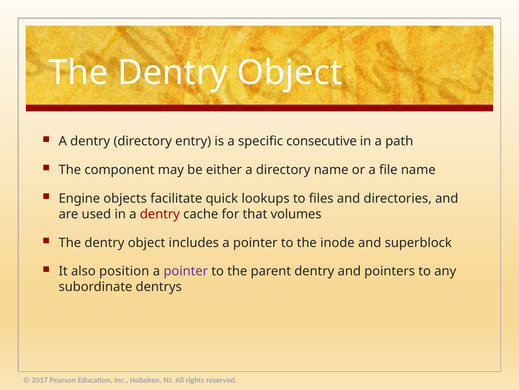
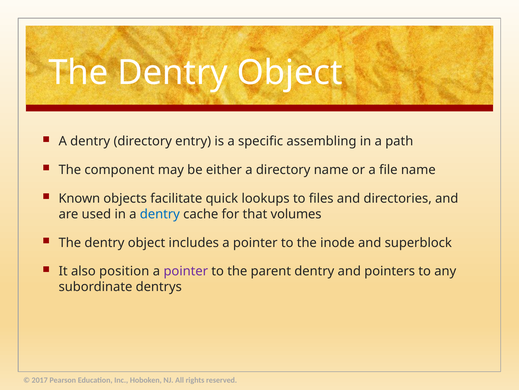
consecutive: consecutive -> assembling
Engine: Engine -> Known
dentry at (160, 214) colour: red -> blue
